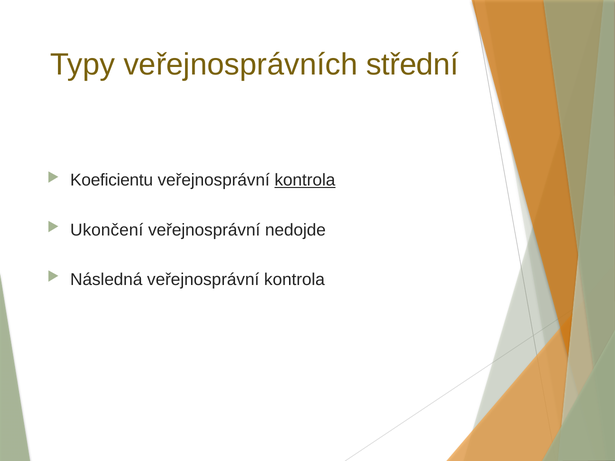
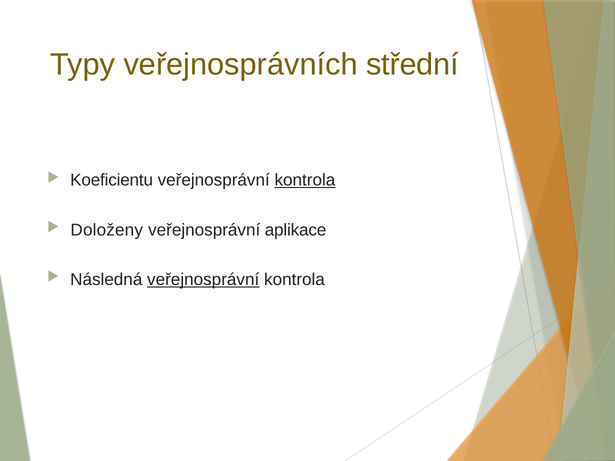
Ukončení: Ukončení -> Doloženy
nedojde: nedojde -> aplikace
veřejnosprávní at (203, 280) underline: none -> present
